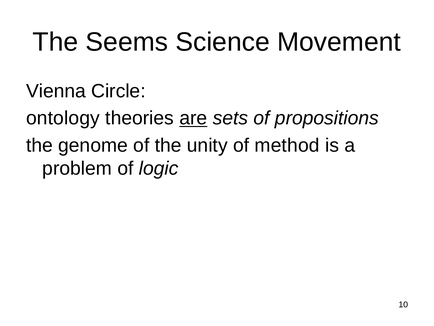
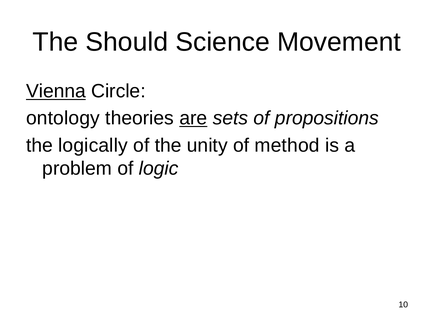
Seems: Seems -> Should
Vienna underline: none -> present
genome: genome -> logically
